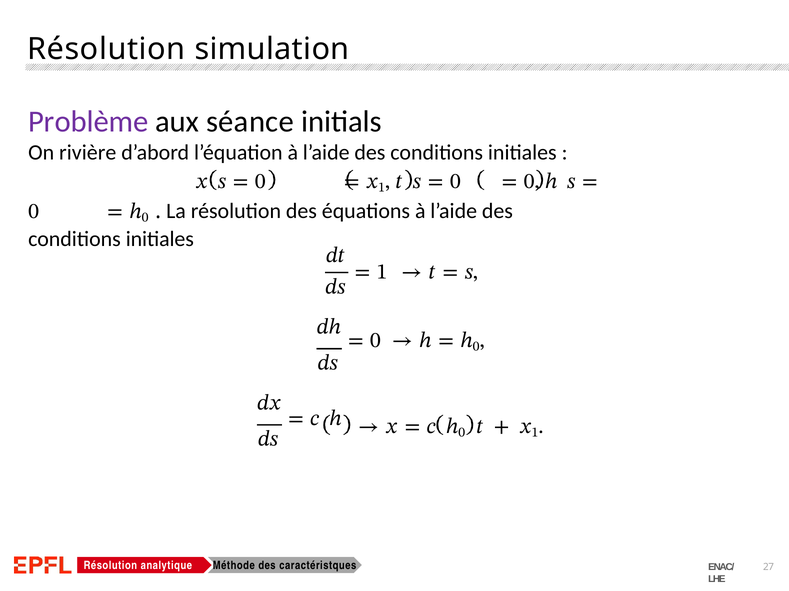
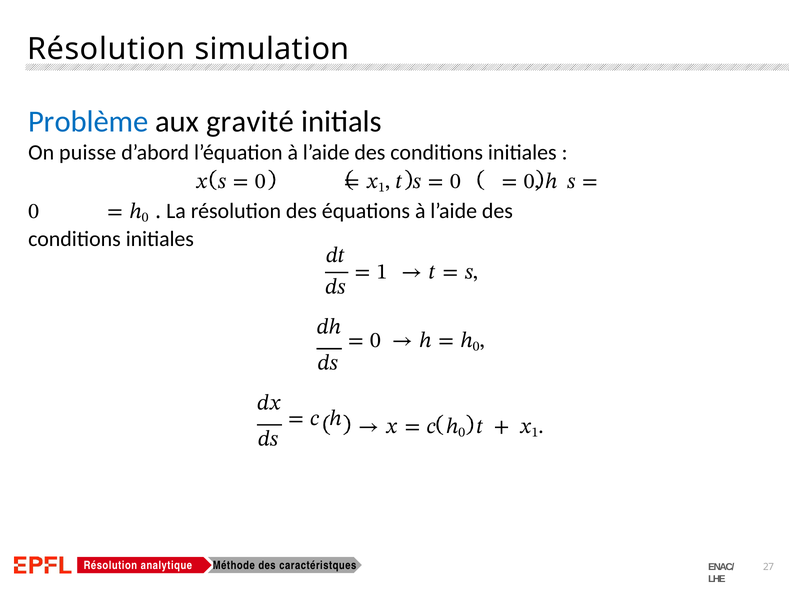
Problème colour: purple -> blue
séance: séance -> gravité
rivière: rivière -> puisse
